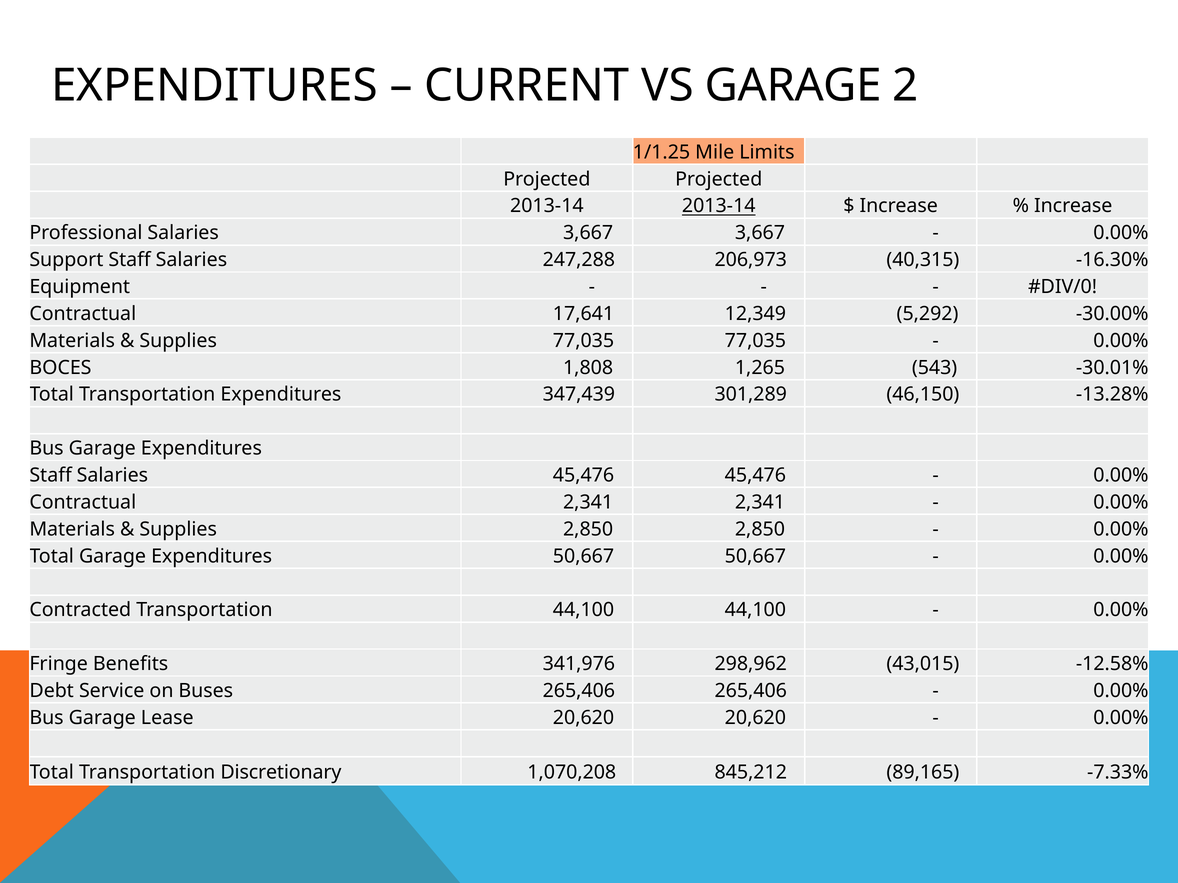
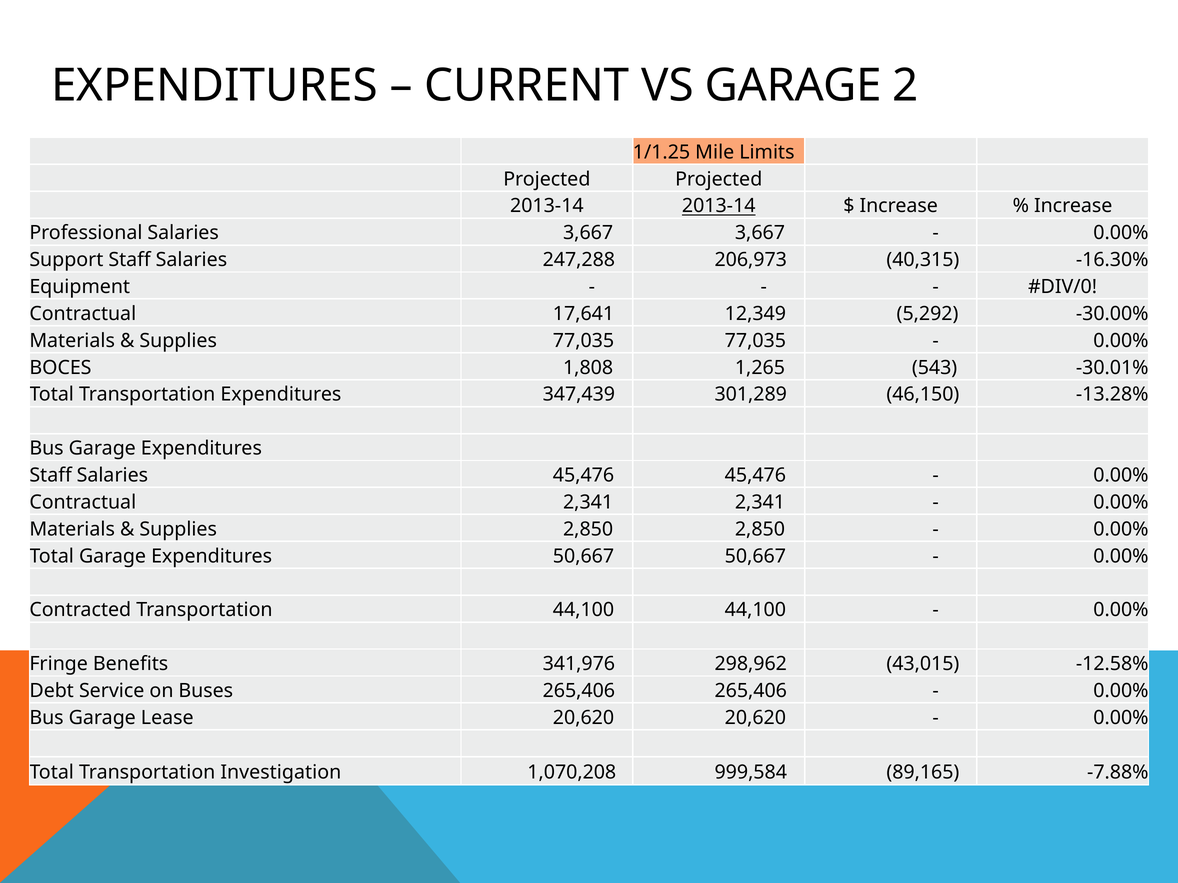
Discretionary: Discretionary -> Investigation
845,212: 845,212 -> 999,584
-7.33%: -7.33% -> -7.88%
